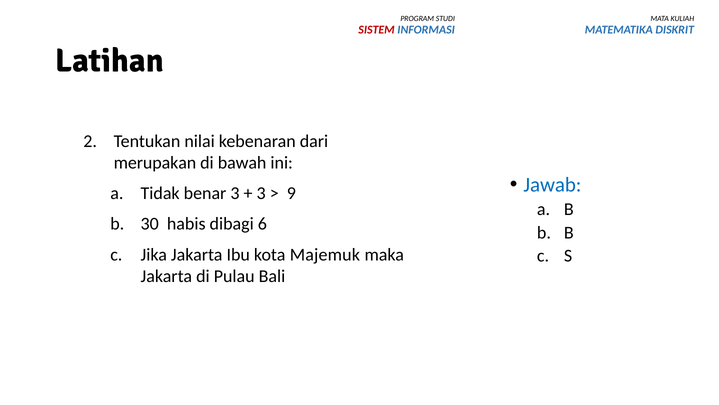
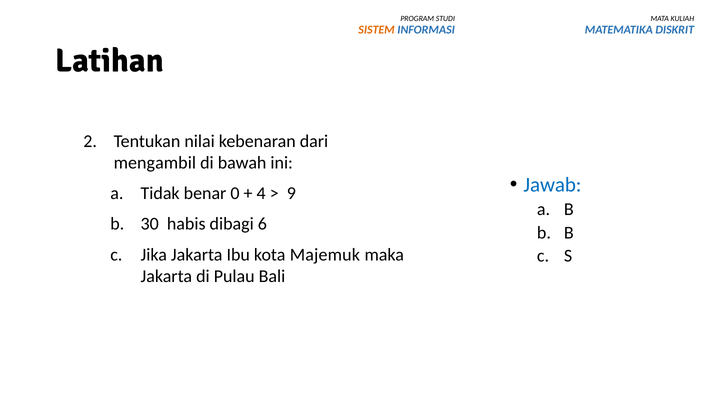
SISTEM colour: red -> orange
merupakan: merupakan -> mengambil
benar 3: 3 -> 0
3 at (261, 193): 3 -> 4
